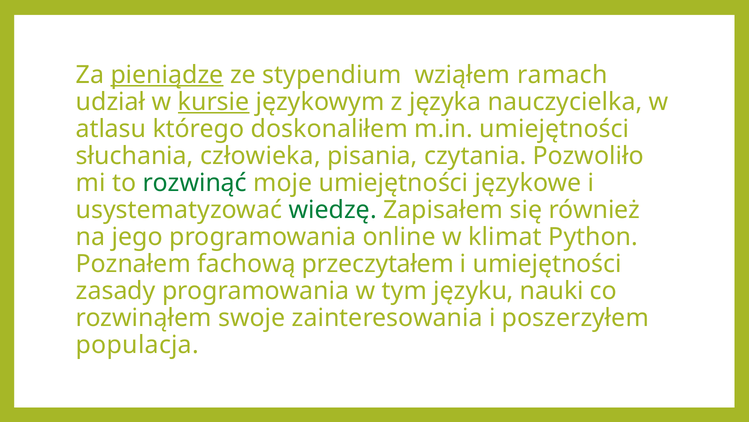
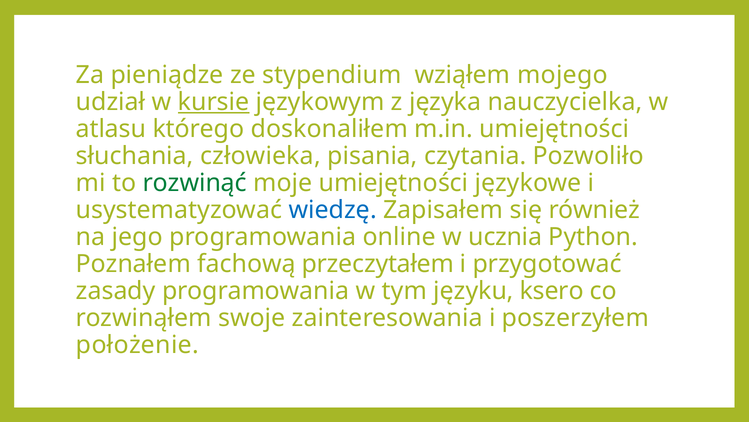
pieniądze underline: present -> none
ramach: ramach -> mojego
wiedzę colour: green -> blue
klimat: klimat -> ucznia
i umiejętności: umiejętności -> przygotować
nauki: nauki -> ksero
populacja: populacja -> położenie
